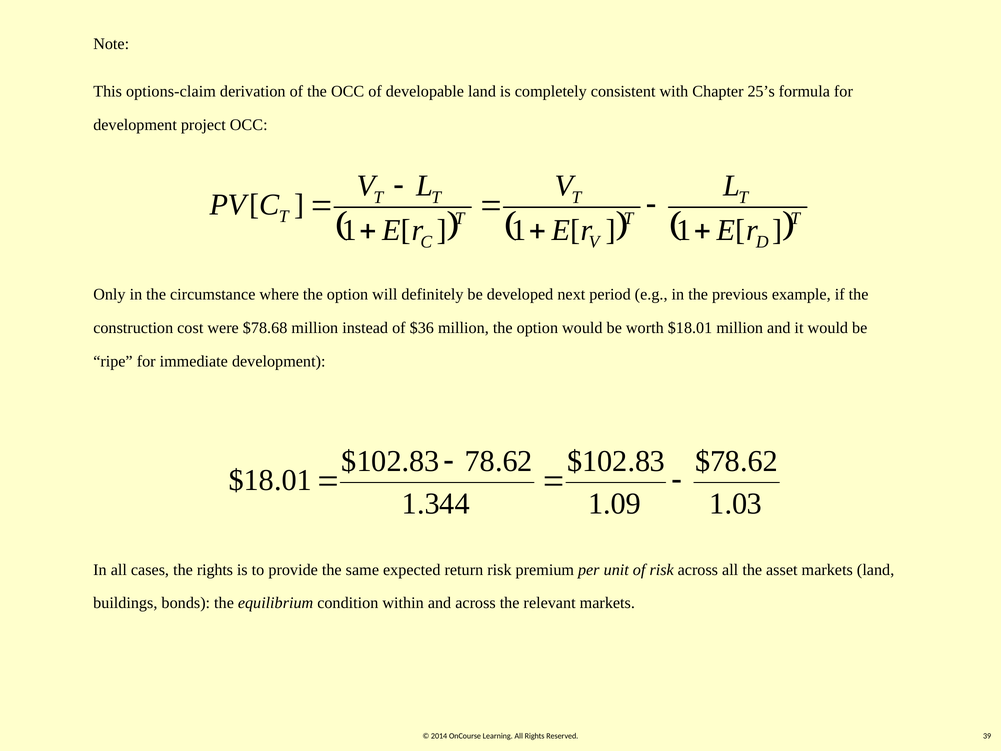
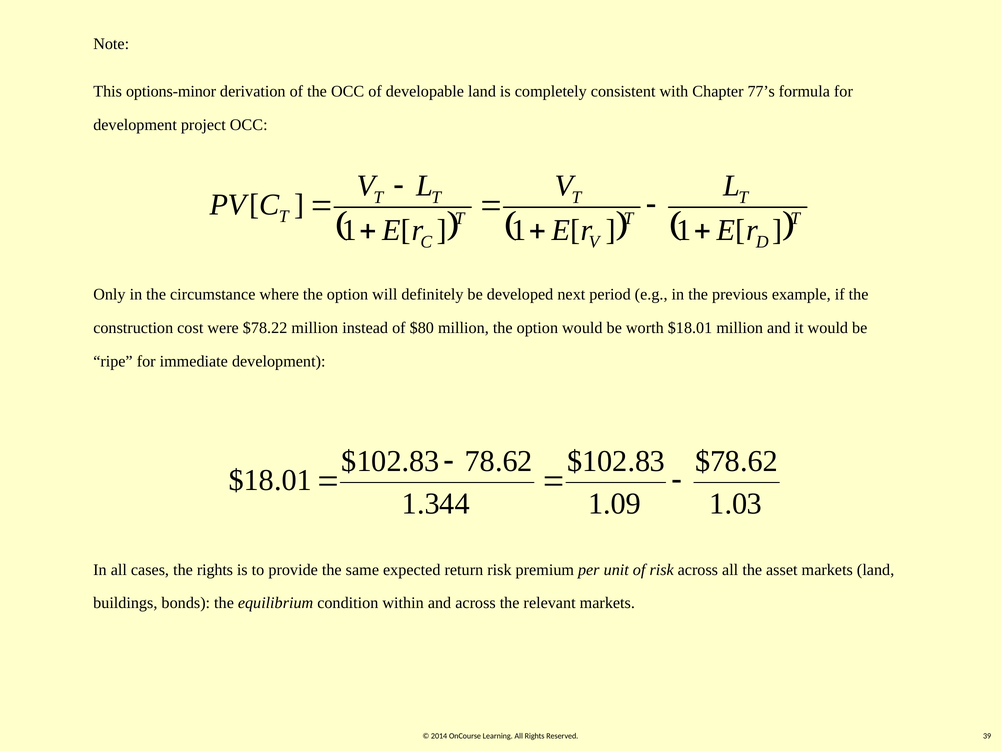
options-claim: options-claim -> options-minor
25’s: 25’s -> 77’s
$78.68: $78.68 -> $78.22
$36: $36 -> $80
